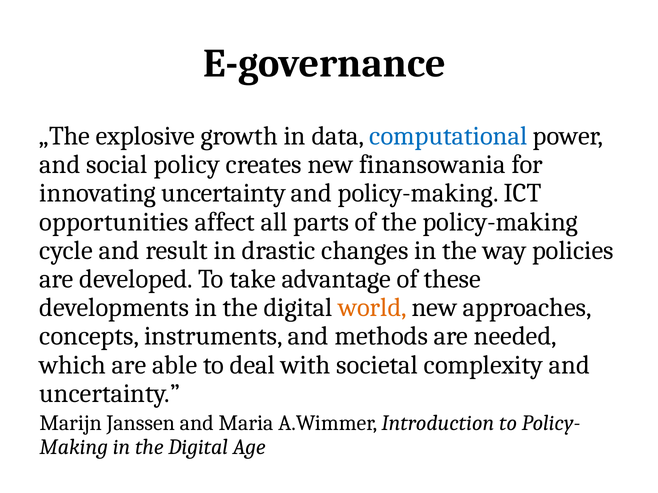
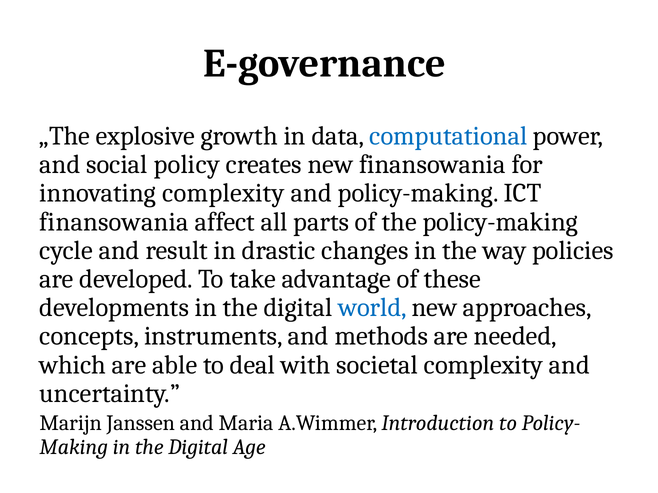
innovating uncertainty: uncertainty -> complexity
opportunities at (114, 222): opportunities -> finansowania
world colour: orange -> blue
